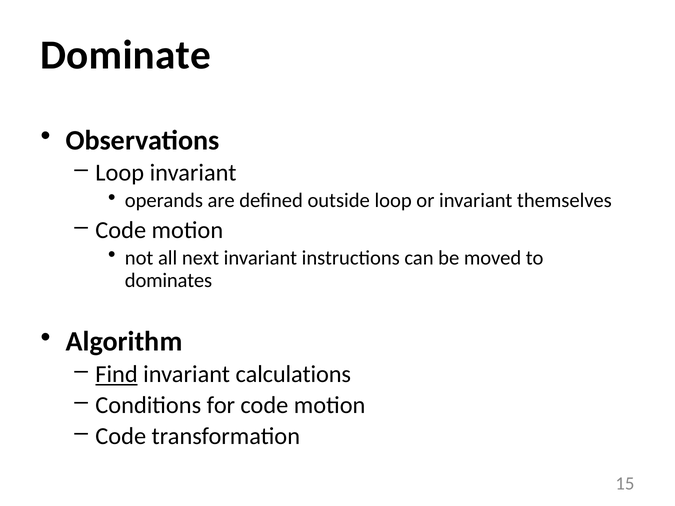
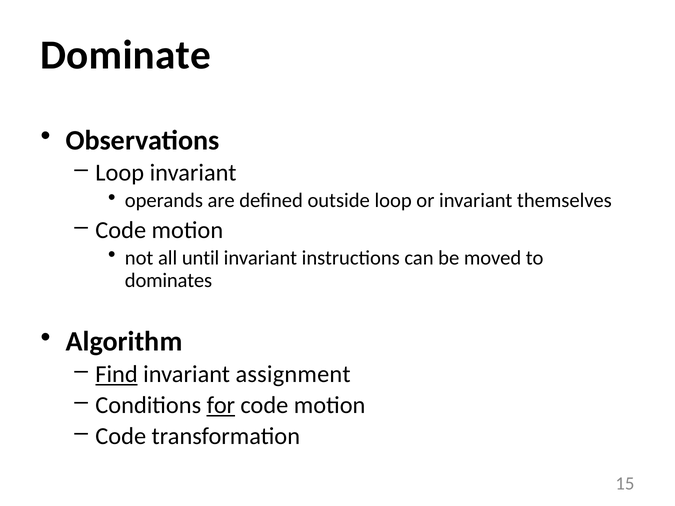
next: next -> until
calculations: calculations -> assignment
for underline: none -> present
